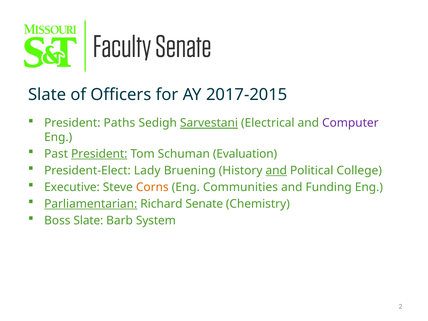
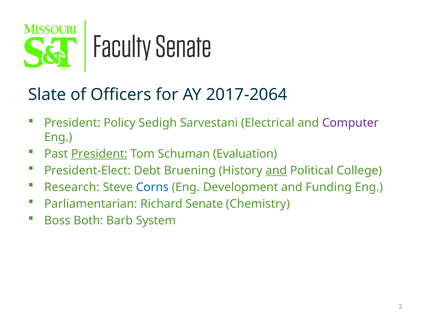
2017-2015: 2017-2015 -> 2017-2064
Paths: Paths -> Policy
Sarvestani underline: present -> none
Lady: Lady -> Debt
Executive: Executive -> Research
Corns colour: orange -> blue
Communities: Communities -> Development
Parliamentarian underline: present -> none
Boss Slate: Slate -> Both
